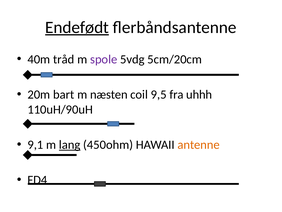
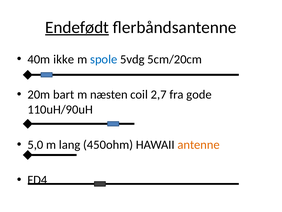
tråd: tråd -> ikke
spole colour: purple -> blue
9,5: 9,5 -> 2,7
uhhh: uhhh -> gode
9,1: 9,1 -> 5,0
lang underline: present -> none
